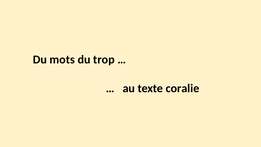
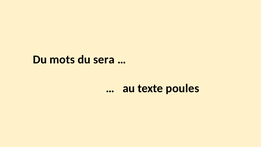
trop: trop -> sera
coralie: coralie -> poules
